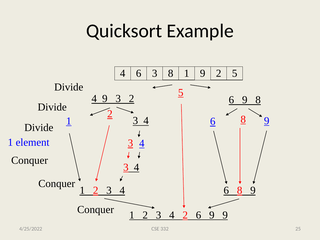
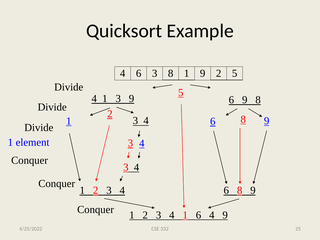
9 at (105, 99): 9 -> 1
3 2: 2 -> 9
3 4 2: 2 -> 1
9 at (212, 215): 9 -> 4
